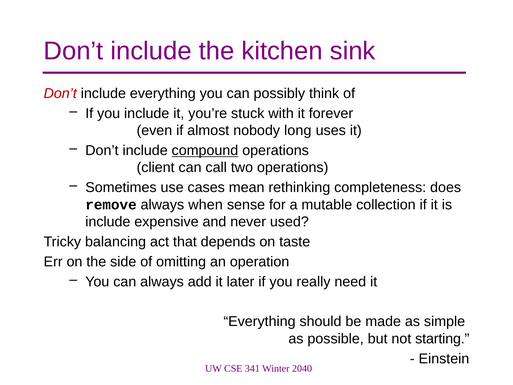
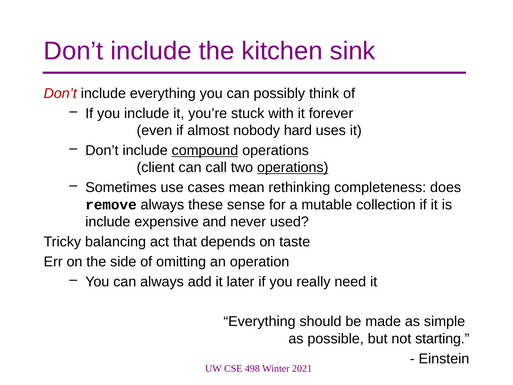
long: long -> hard
operations at (293, 167) underline: none -> present
when: when -> these
341: 341 -> 498
2040: 2040 -> 2021
